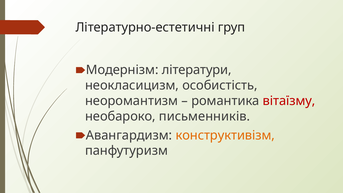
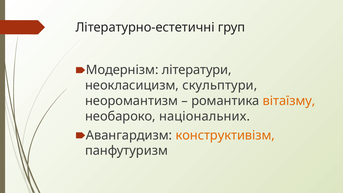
особистість: особистість -> скульптури
вітаїзму colour: red -> orange
письменників: письменників -> національних
